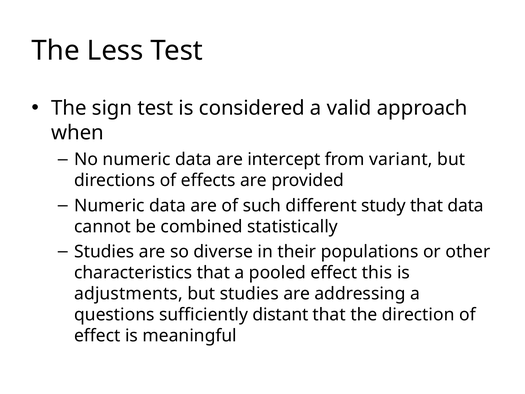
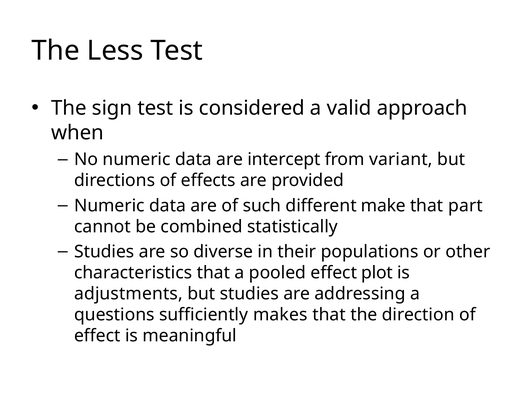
study: study -> make
that data: data -> part
this: this -> plot
distant: distant -> makes
